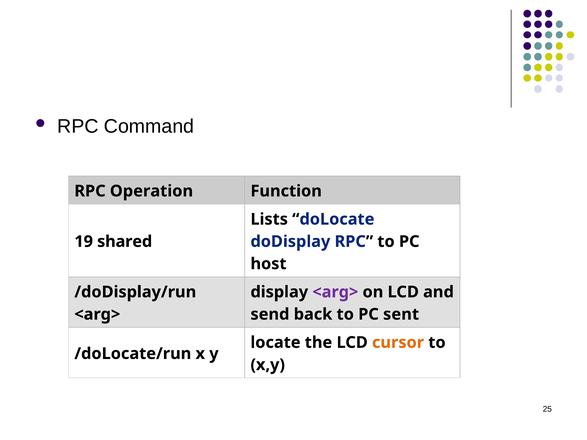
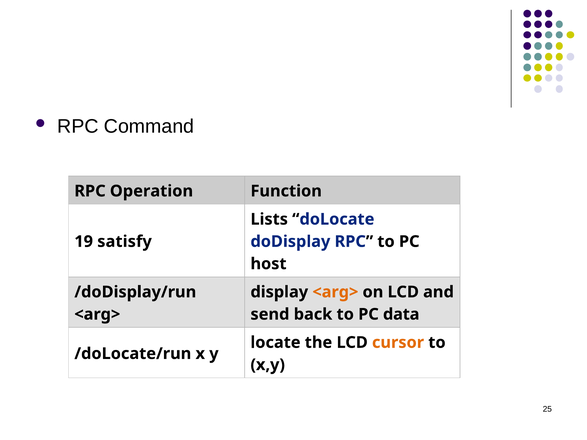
shared: shared -> satisfy
<arg> at (335, 292) colour: purple -> orange
sent: sent -> data
